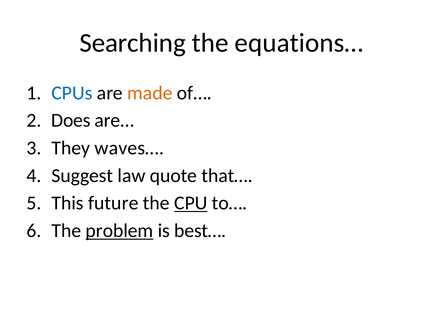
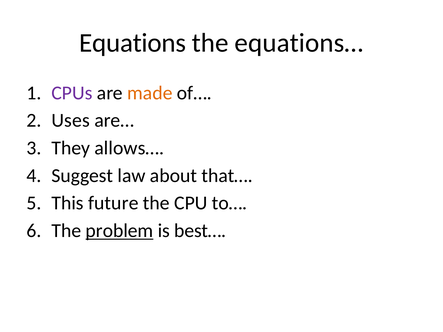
Searching: Searching -> Equations
CPUs colour: blue -> purple
Does: Does -> Uses
waves…: waves… -> allows…
quote: quote -> about
CPU underline: present -> none
